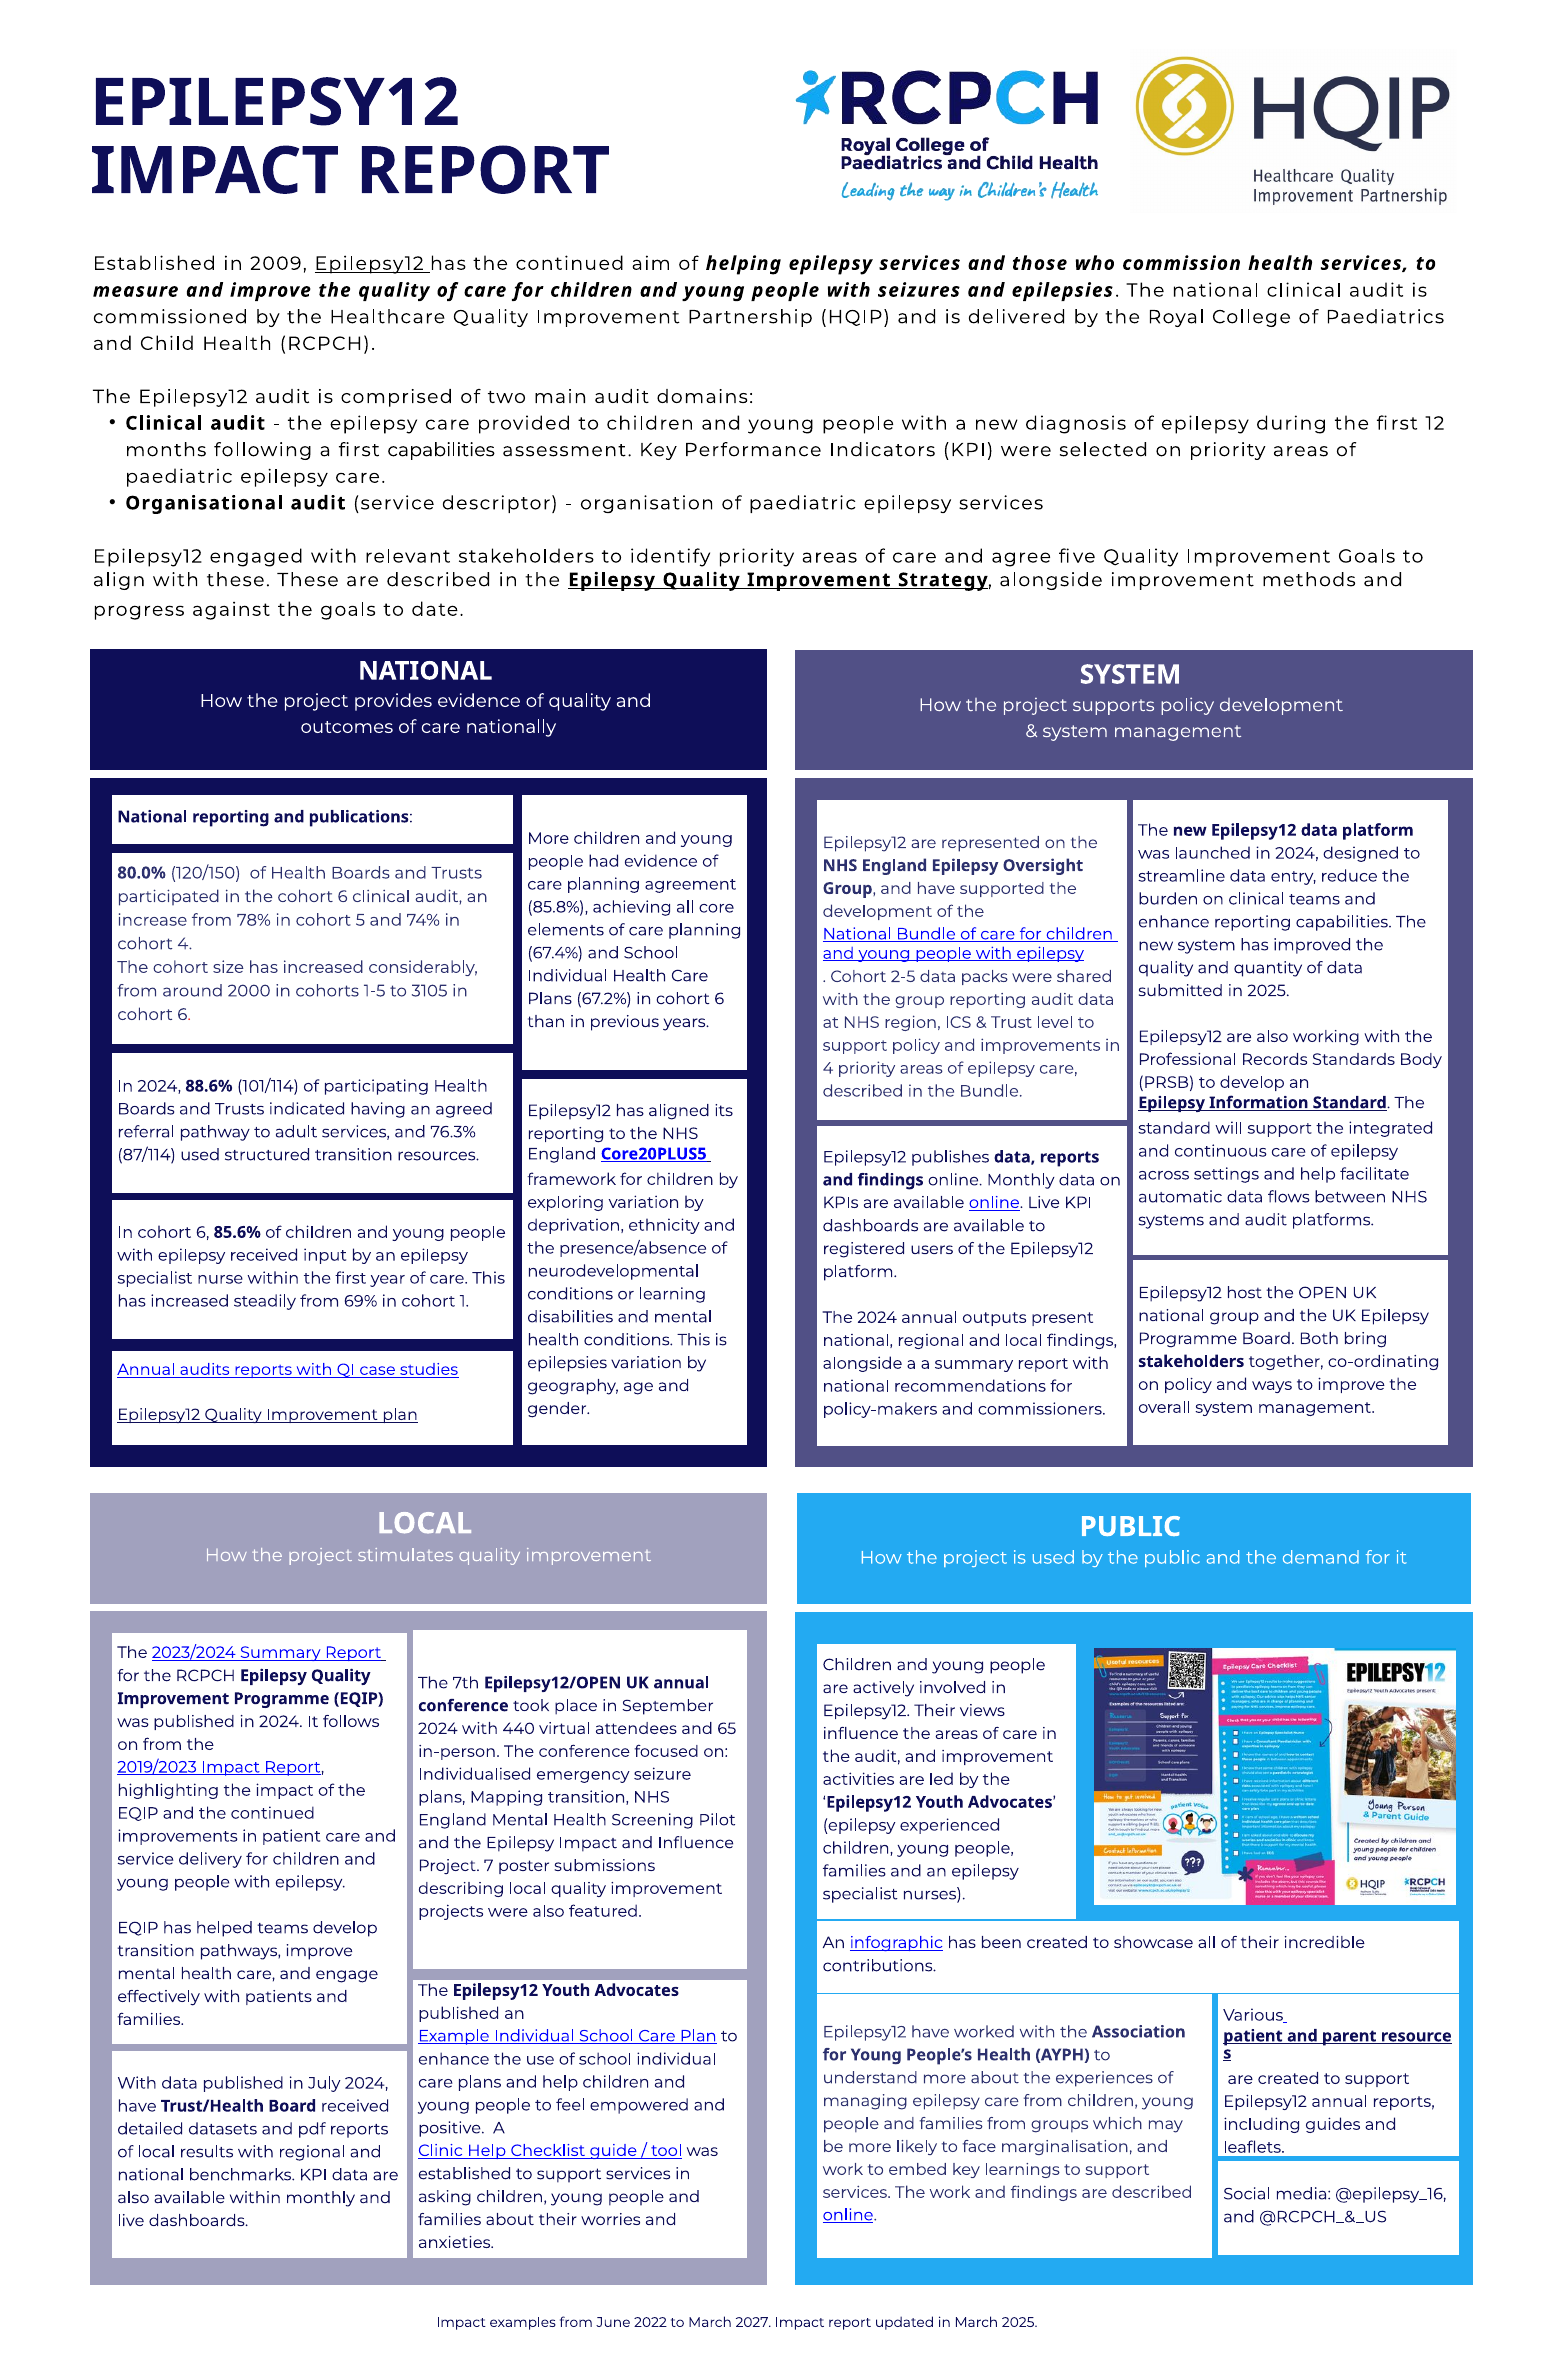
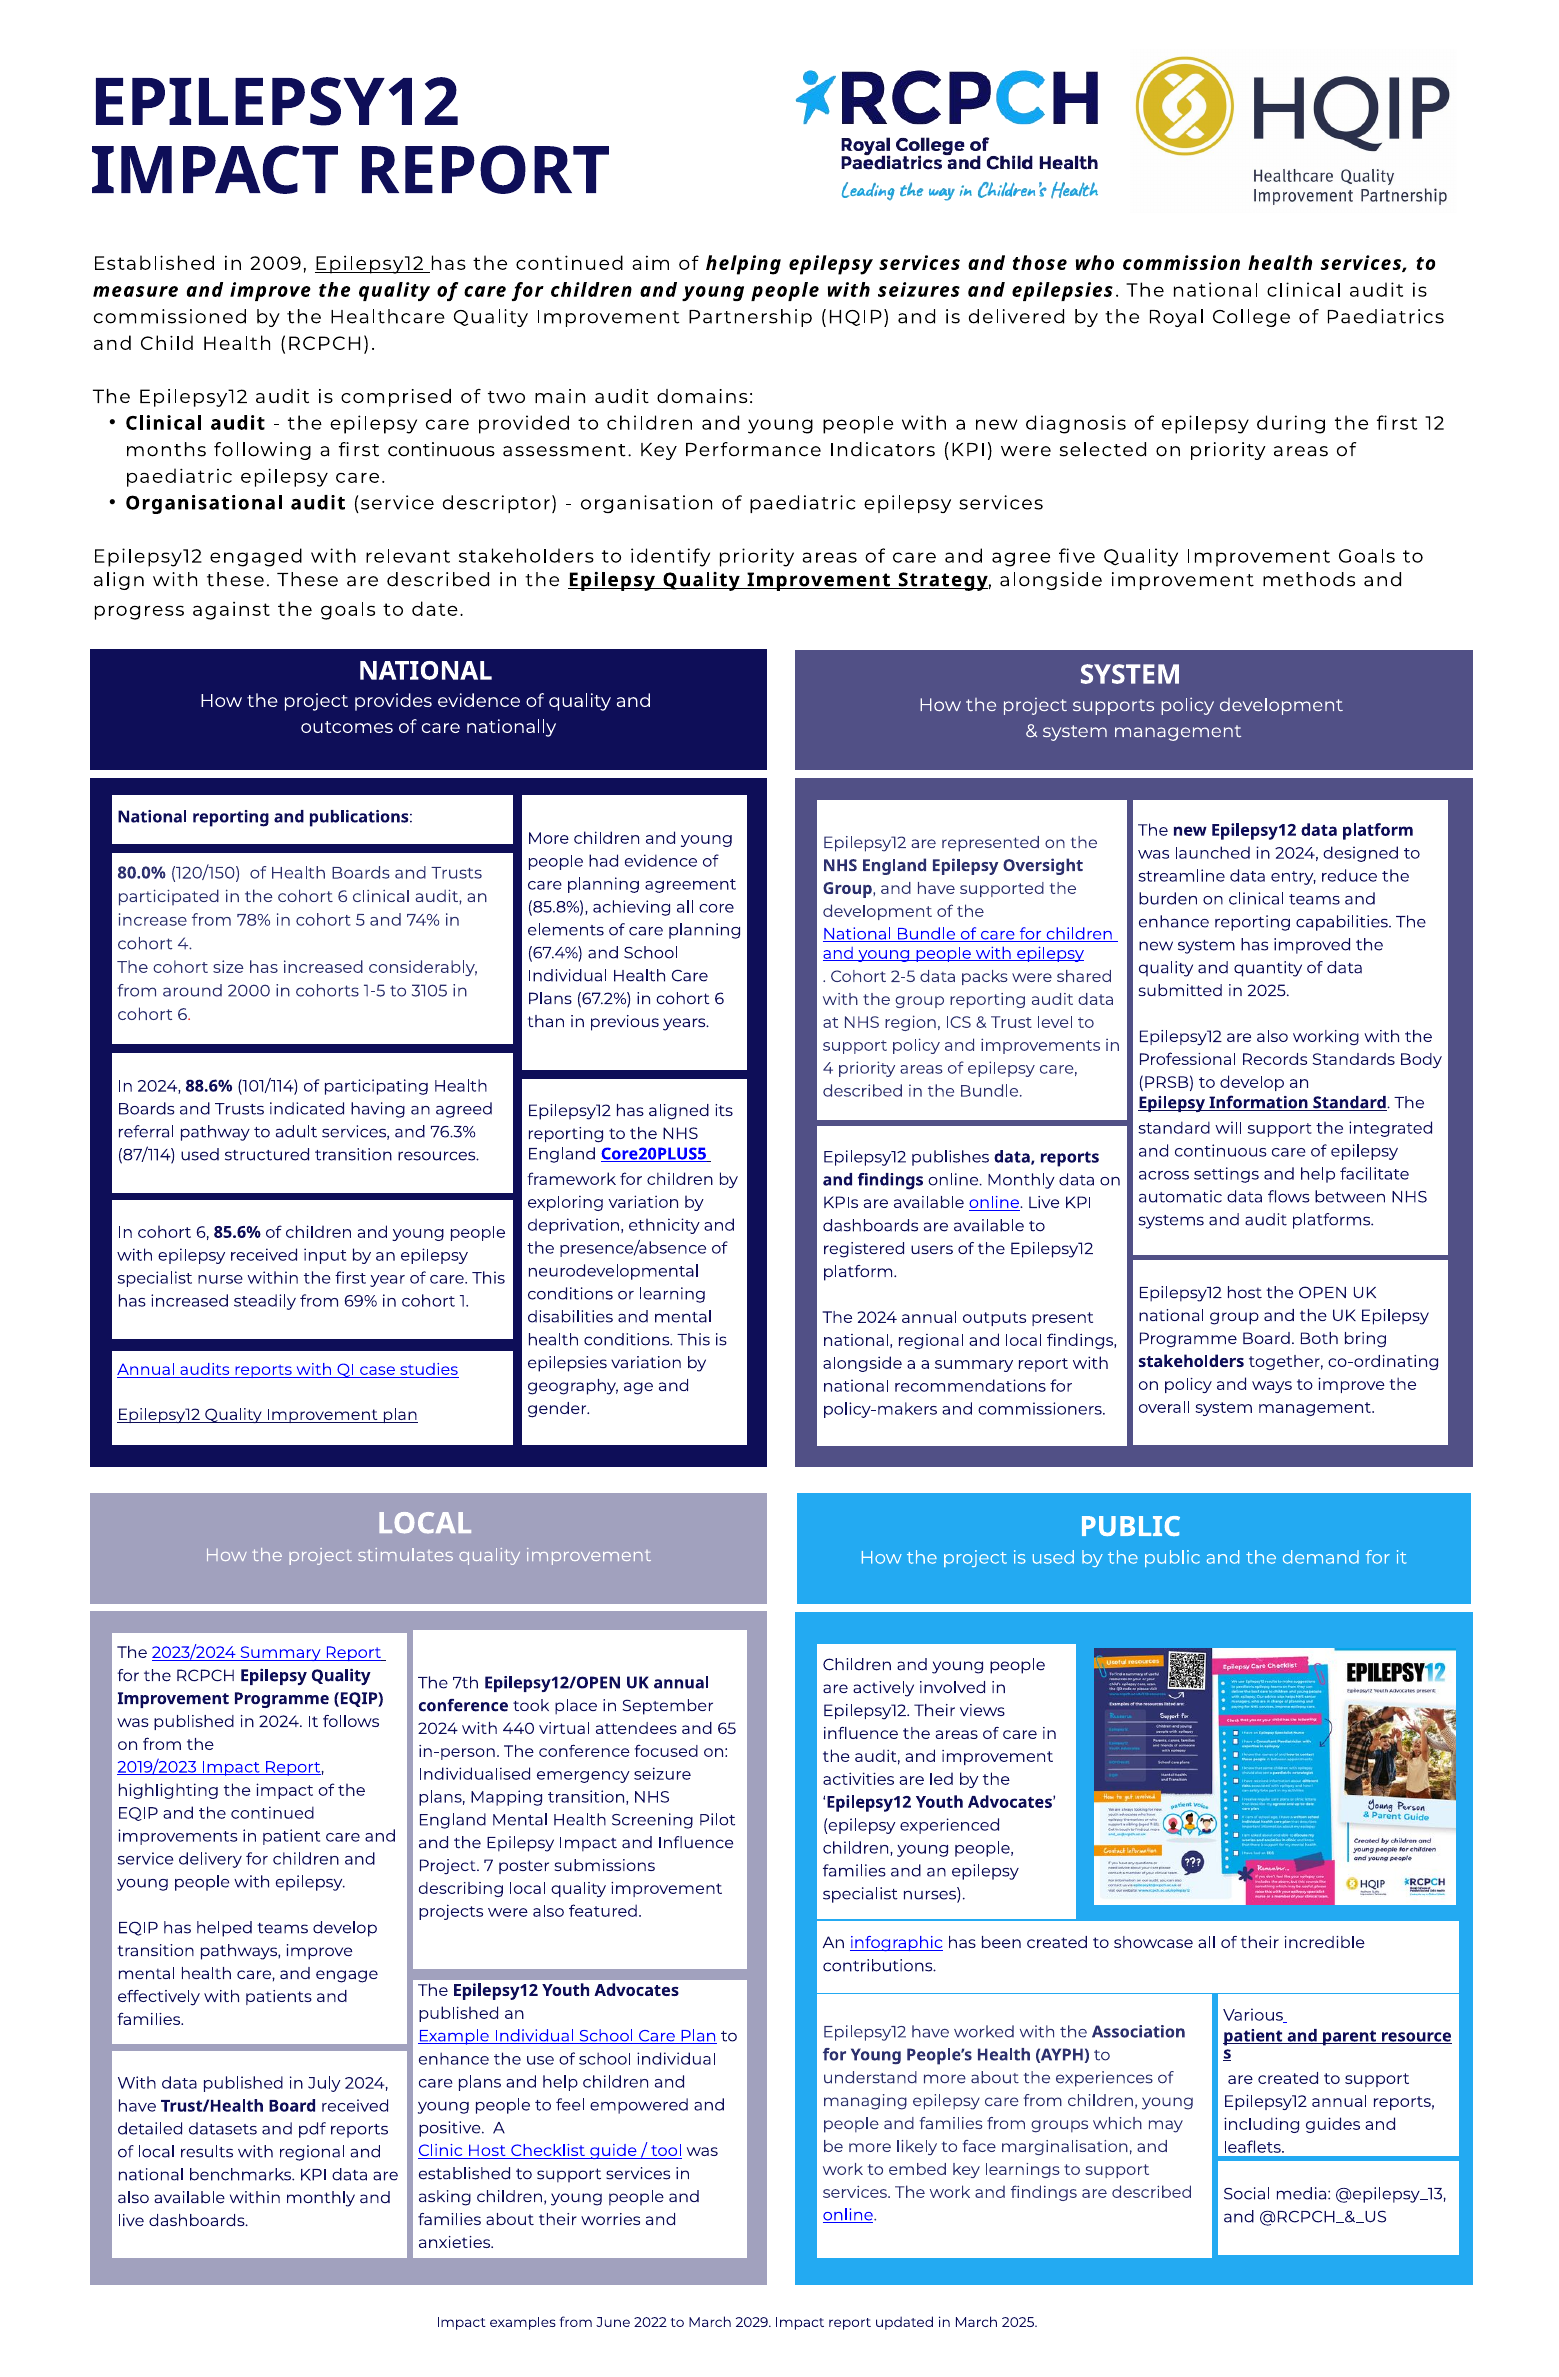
first capabilities: capabilities -> continuous
Clinic Help: Help -> Host
@epilepsy_16: @epilepsy_16 -> @epilepsy_13
2027: 2027 -> 2029
